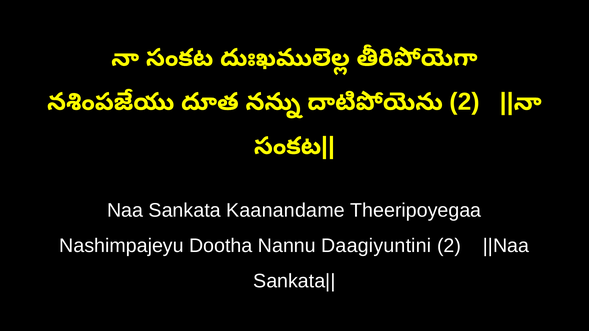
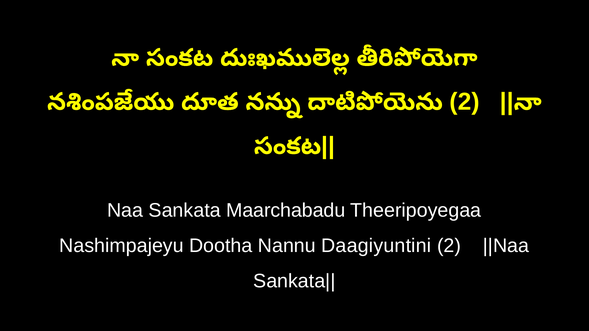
Kaanandame: Kaanandame -> Maarchabadu
